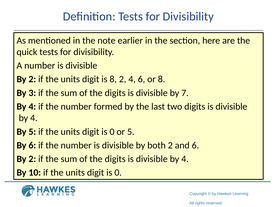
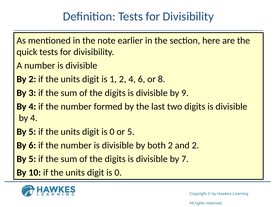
is 8: 8 -> 1
7: 7 -> 9
and 6: 6 -> 2
2 at (32, 160): 2 -> 5
4 at (185, 160): 4 -> 7
